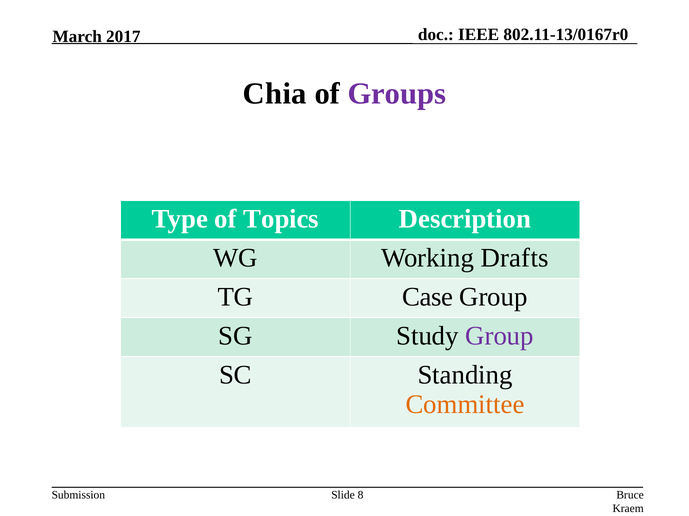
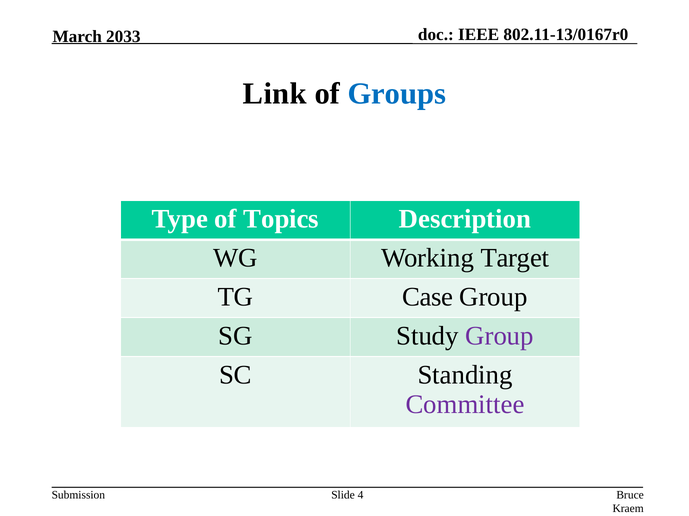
2017: 2017 -> 2033
Chia: Chia -> Link
Groups colour: purple -> blue
Drafts: Drafts -> Target
Committee colour: orange -> purple
8: 8 -> 4
